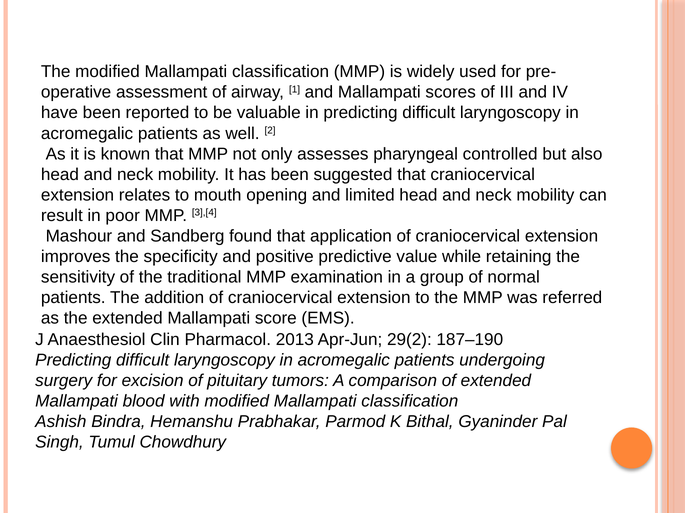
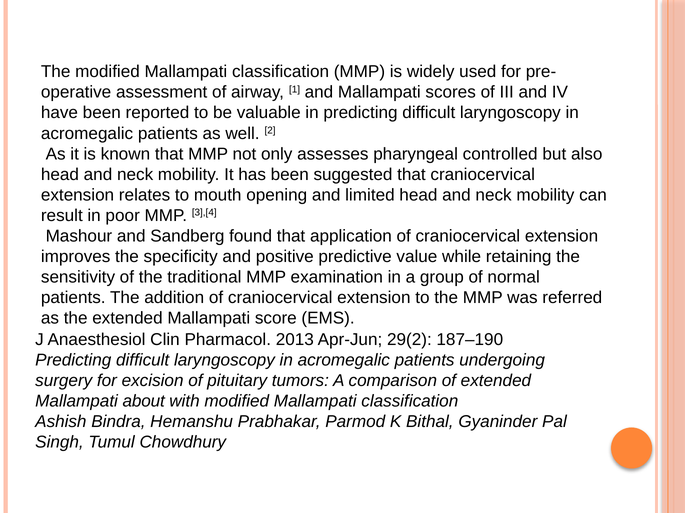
blood: blood -> about
